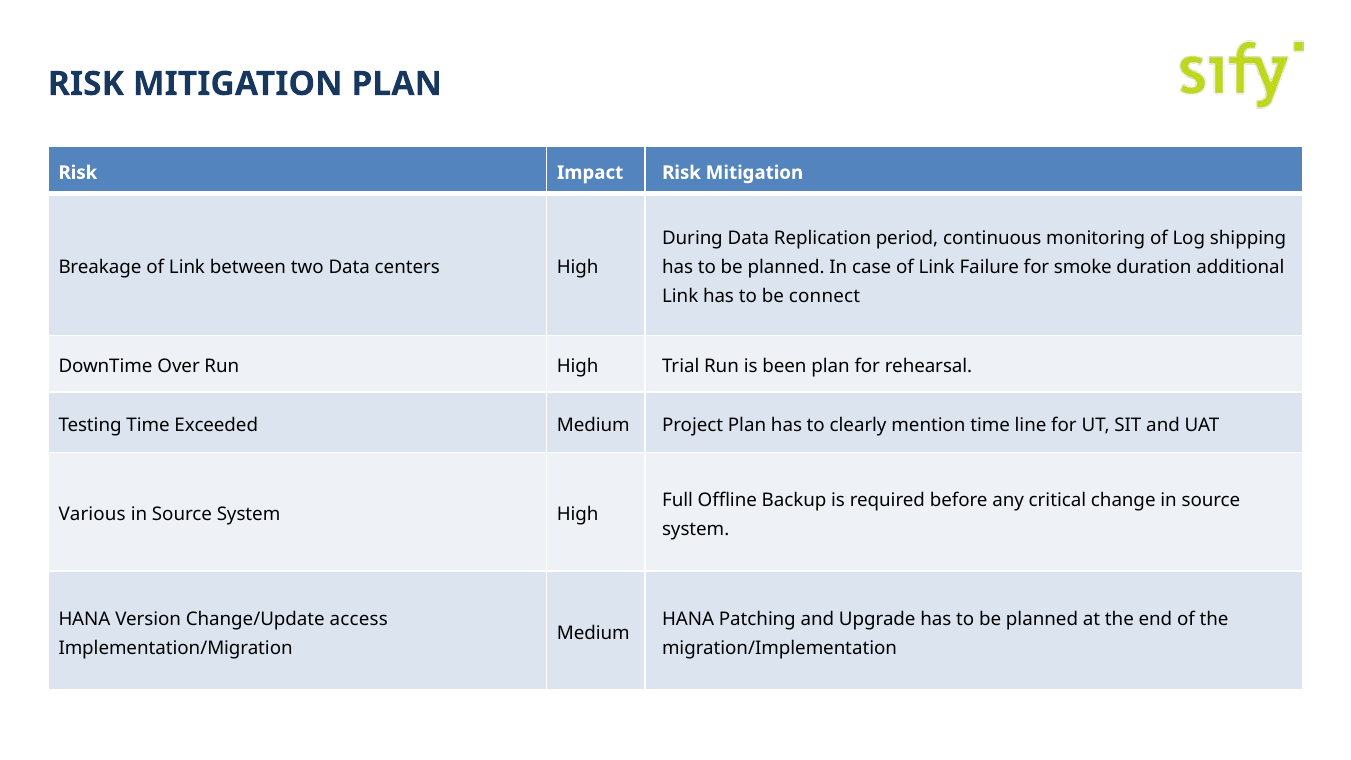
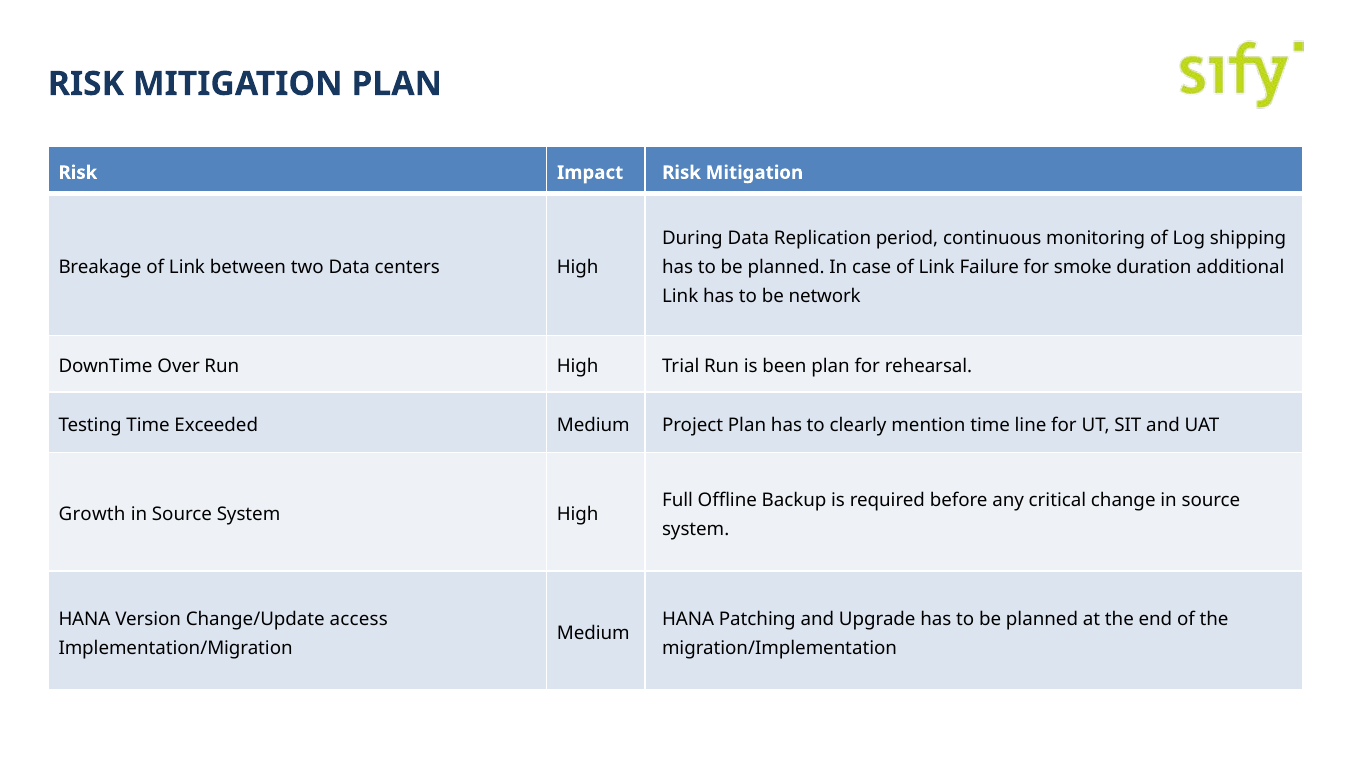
connect: connect -> network
Various: Various -> Growth
